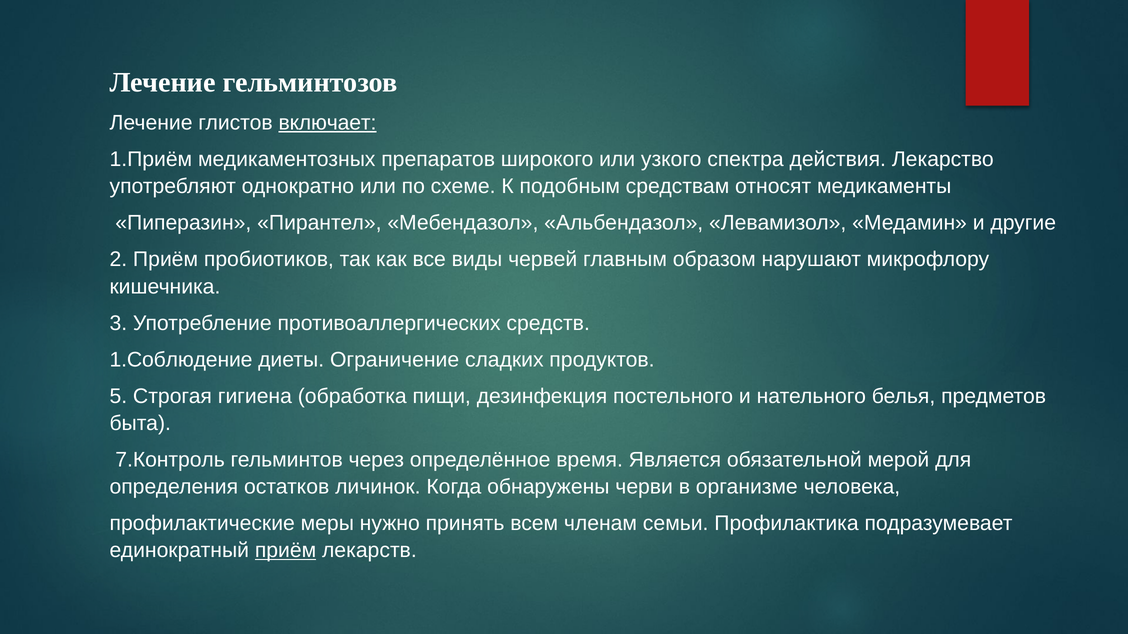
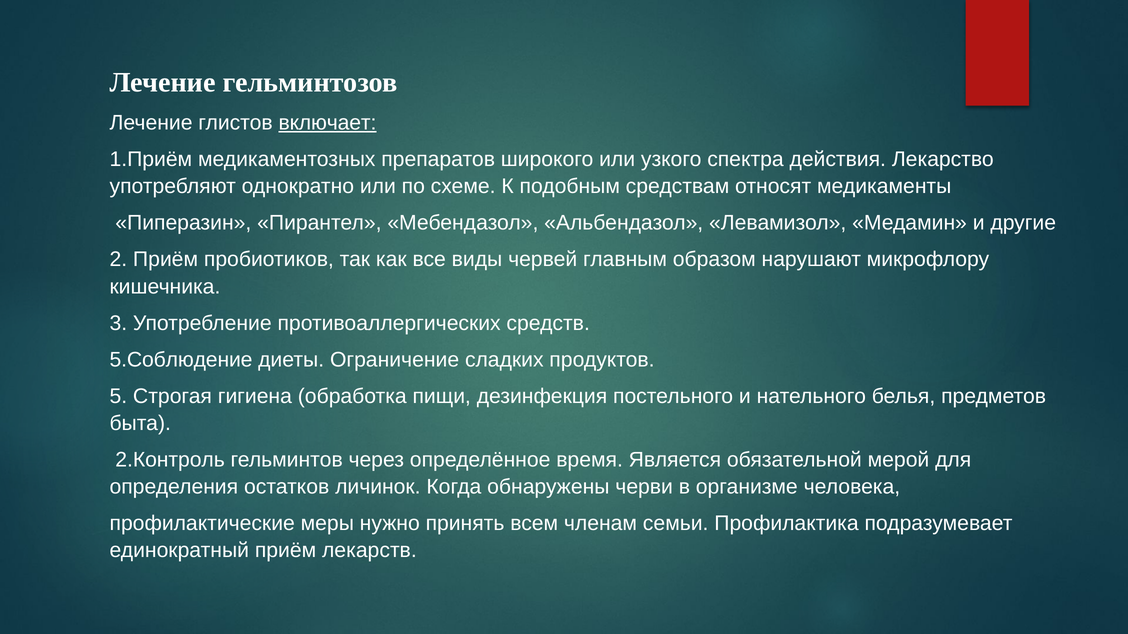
1.Соблюдение: 1.Соблюдение -> 5.Соблюдение
7.Контроль: 7.Контроль -> 2.Контроль
приём at (286, 551) underline: present -> none
